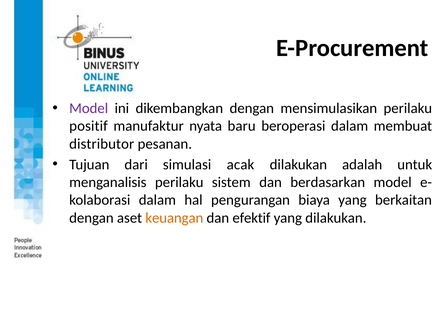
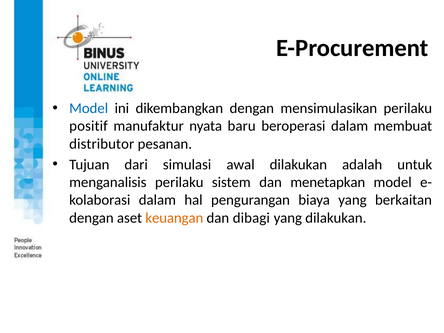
Model at (89, 108) colour: purple -> blue
acak: acak -> awal
berdasarkan: berdasarkan -> menetapkan
efektif: efektif -> dibagi
